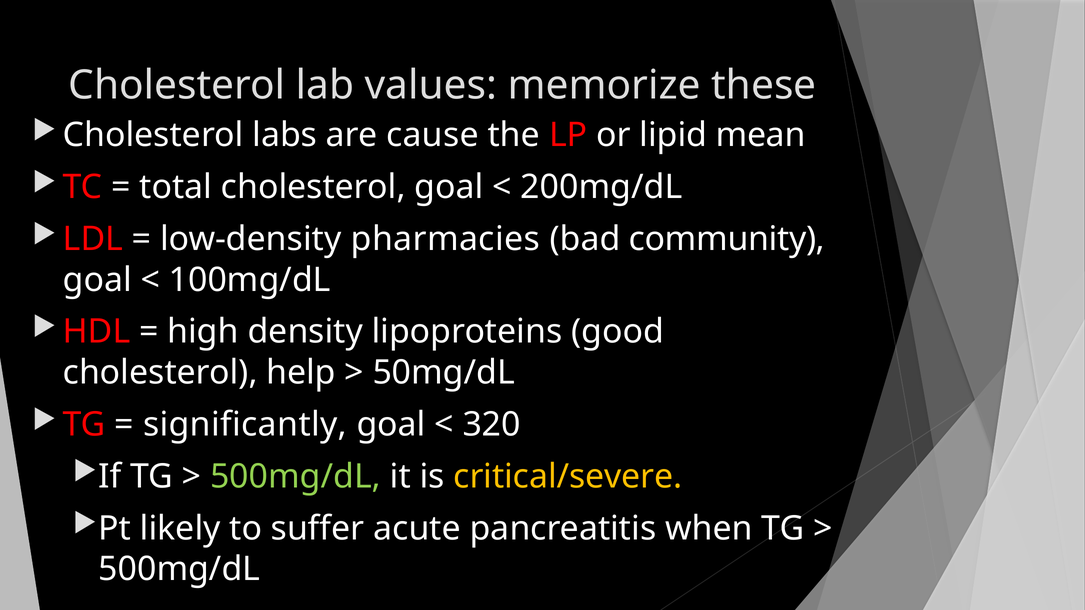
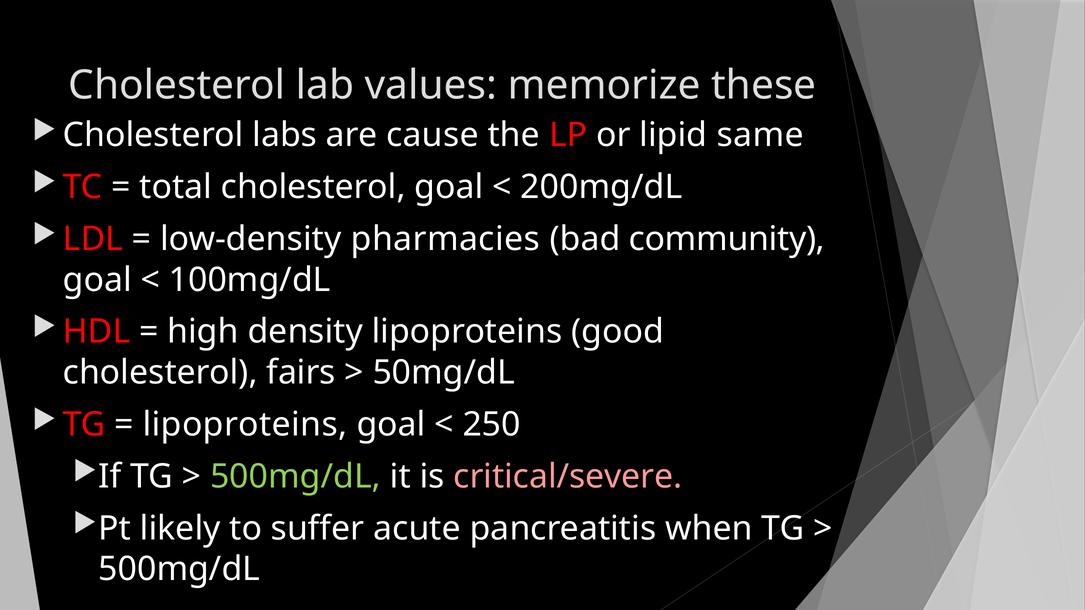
mean: mean -> same
help: help -> fairs
significantly at (245, 425): significantly -> lipoproteins
320: 320 -> 250
critical/severe colour: yellow -> pink
